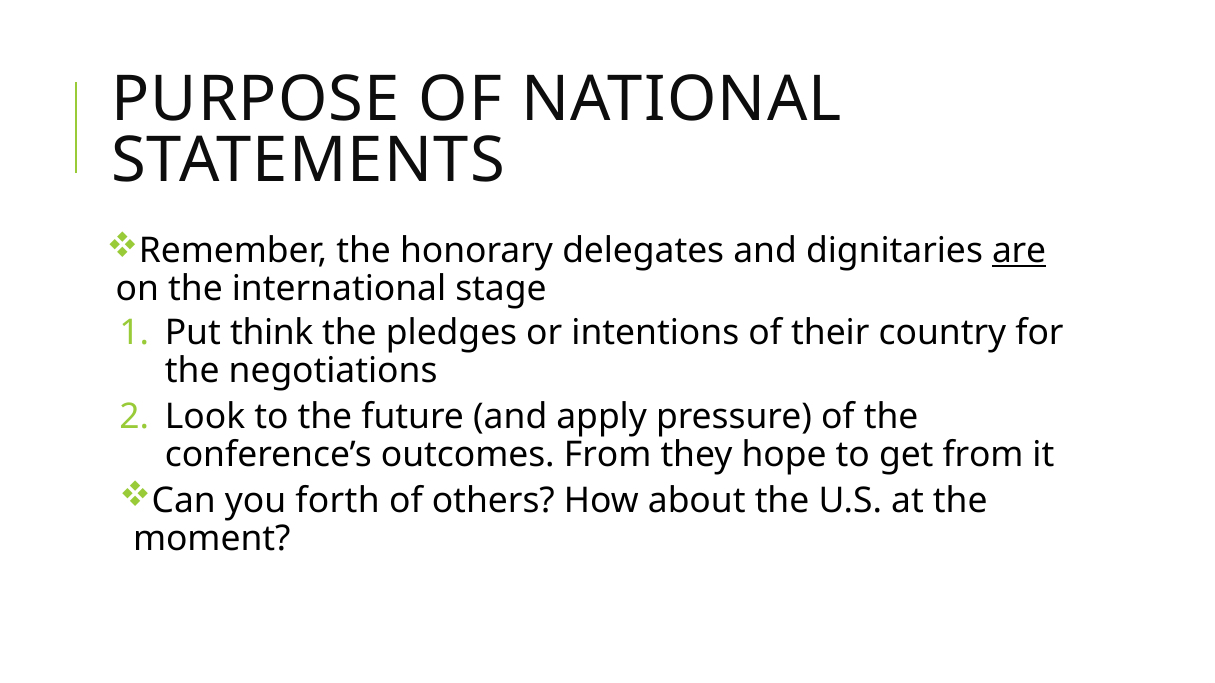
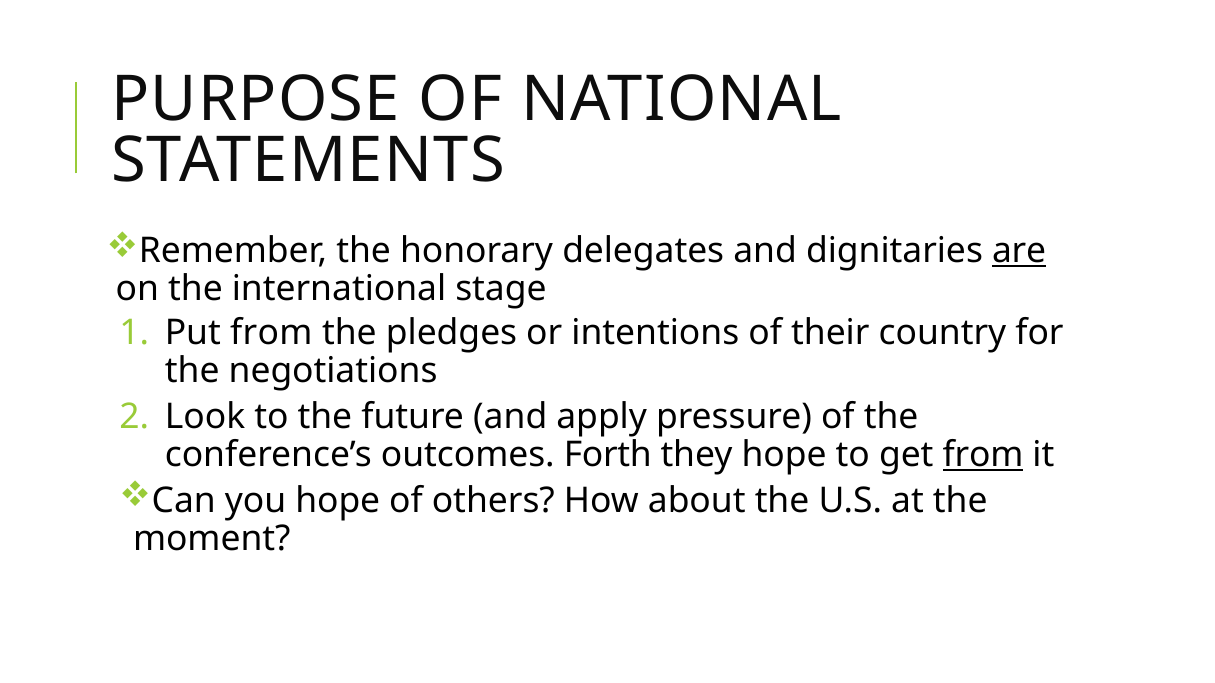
Put think: think -> from
outcomes From: From -> Forth
from at (983, 455) underline: none -> present
you forth: forth -> hope
